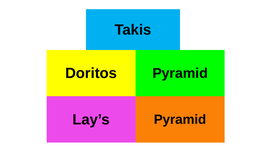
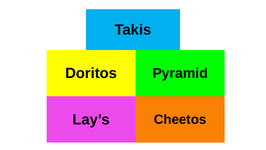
Lay’s Pyramid: Pyramid -> Cheetos
